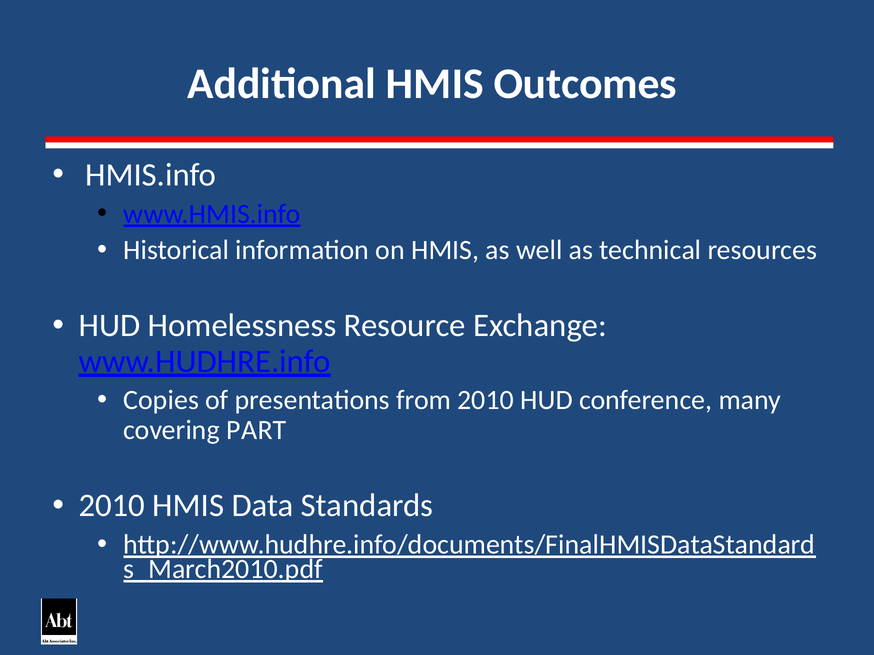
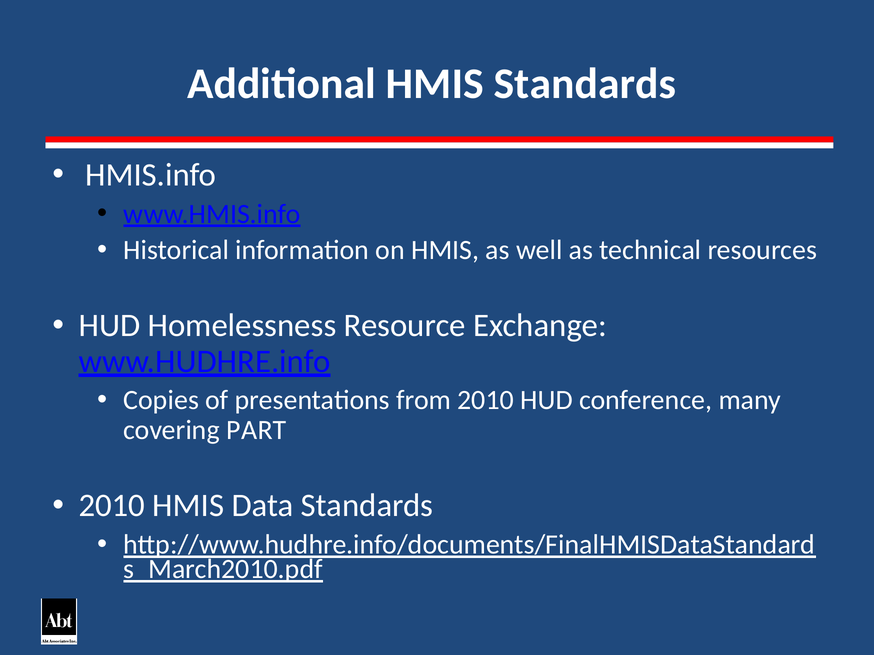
HMIS Outcomes: Outcomes -> Standards
